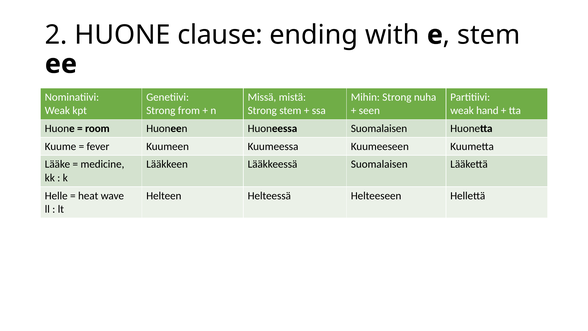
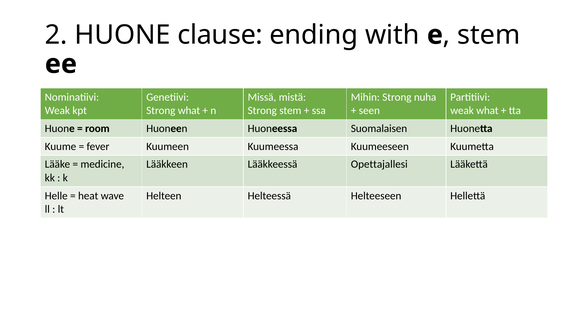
Strong from: from -> what
weak hand: hand -> what
Lääkkeessä Suomalaisen: Suomalaisen -> Opettajallesi
